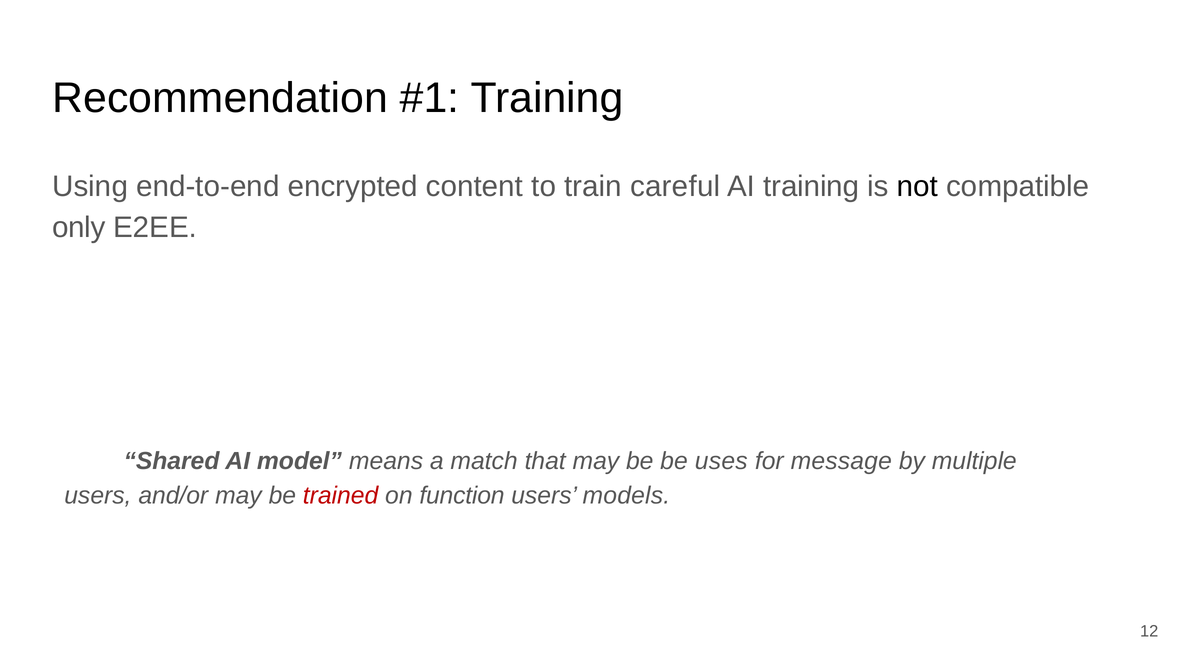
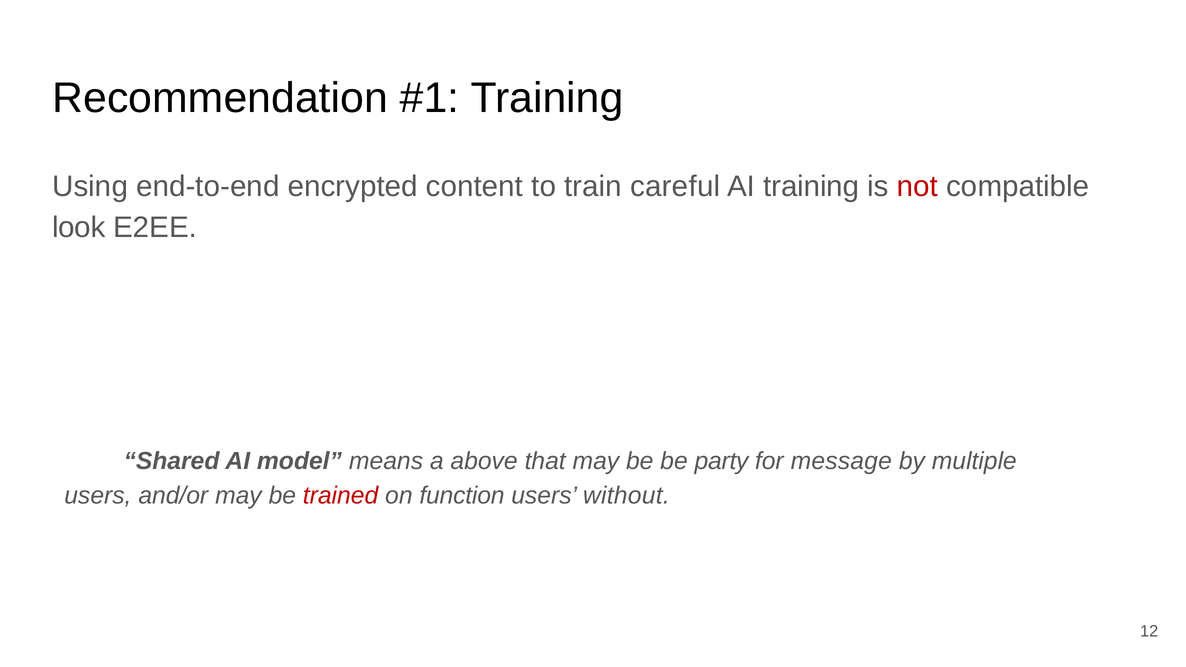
not colour: black -> red
only: only -> look
match: match -> above
uses: uses -> party
models: models -> without
